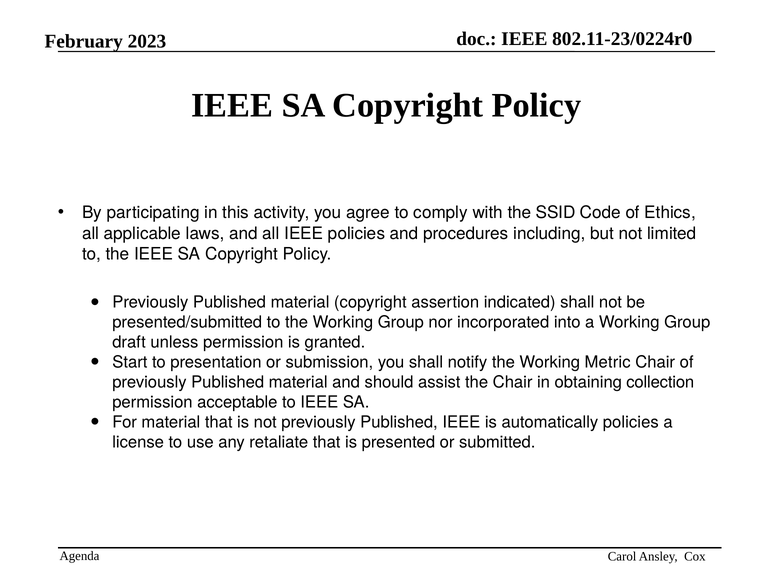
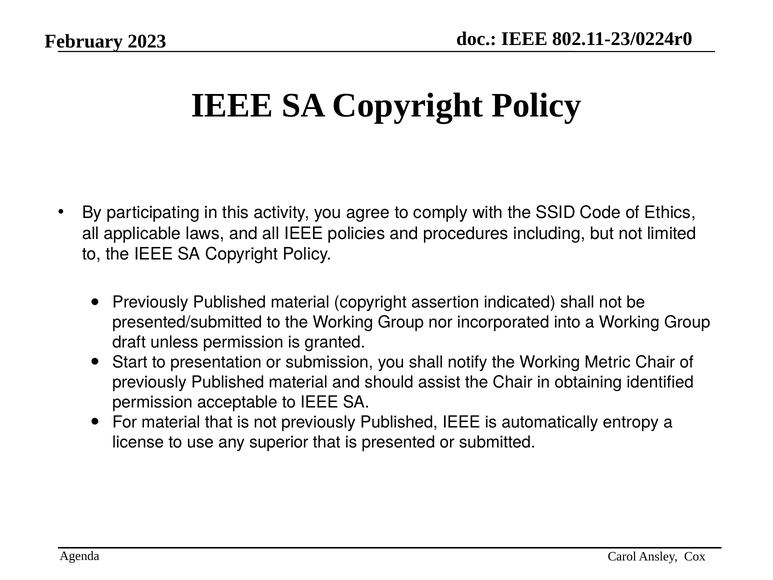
collection: collection -> identified
automatically policies: policies -> entropy
retaliate: retaliate -> superior
